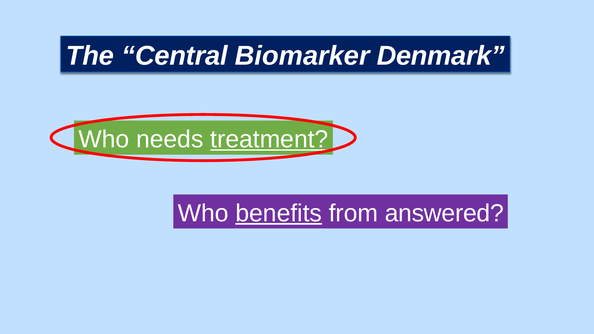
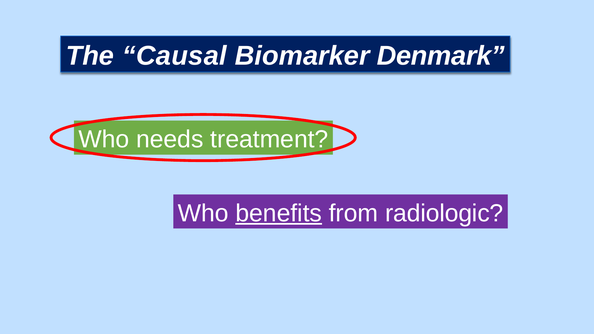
Central: Central -> Causal
treatment underline: present -> none
answered: answered -> radiologic
